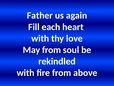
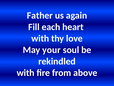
May from: from -> your
